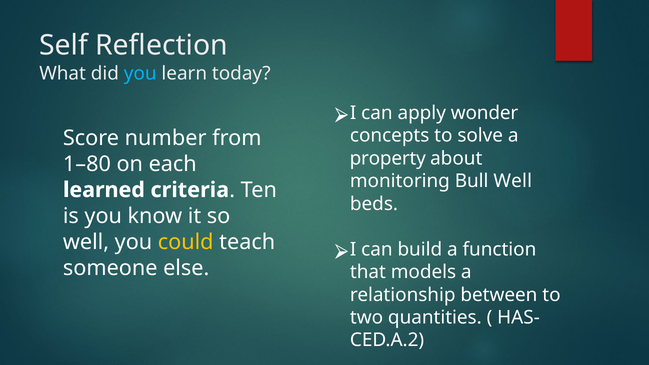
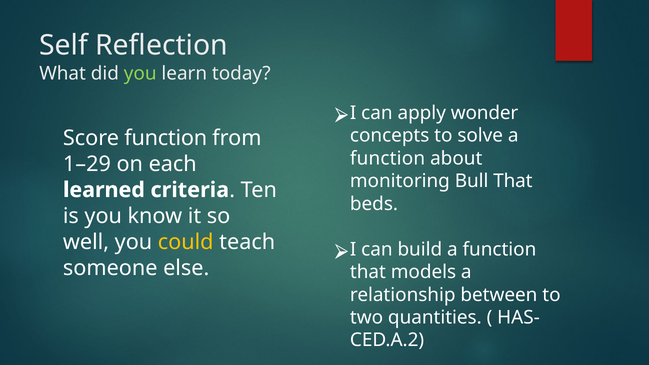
you at (140, 73) colour: light blue -> light green
Score number: number -> function
property at (388, 158): property -> function
1–80: 1–80 -> 1–29
Bull Well: Well -> That
